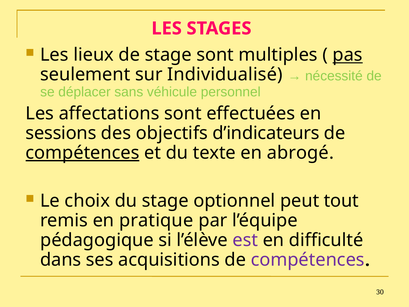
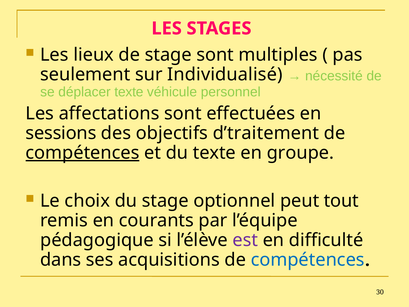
pas underline: present -> none
déplacer sans: sans -> texte
d’indicateurs: d’indicateurs -> d’traitement
abrogé: abrogé -> groupe
pratique: pratique -> courants
compétences at (308, 260) colour: purple -> blue
